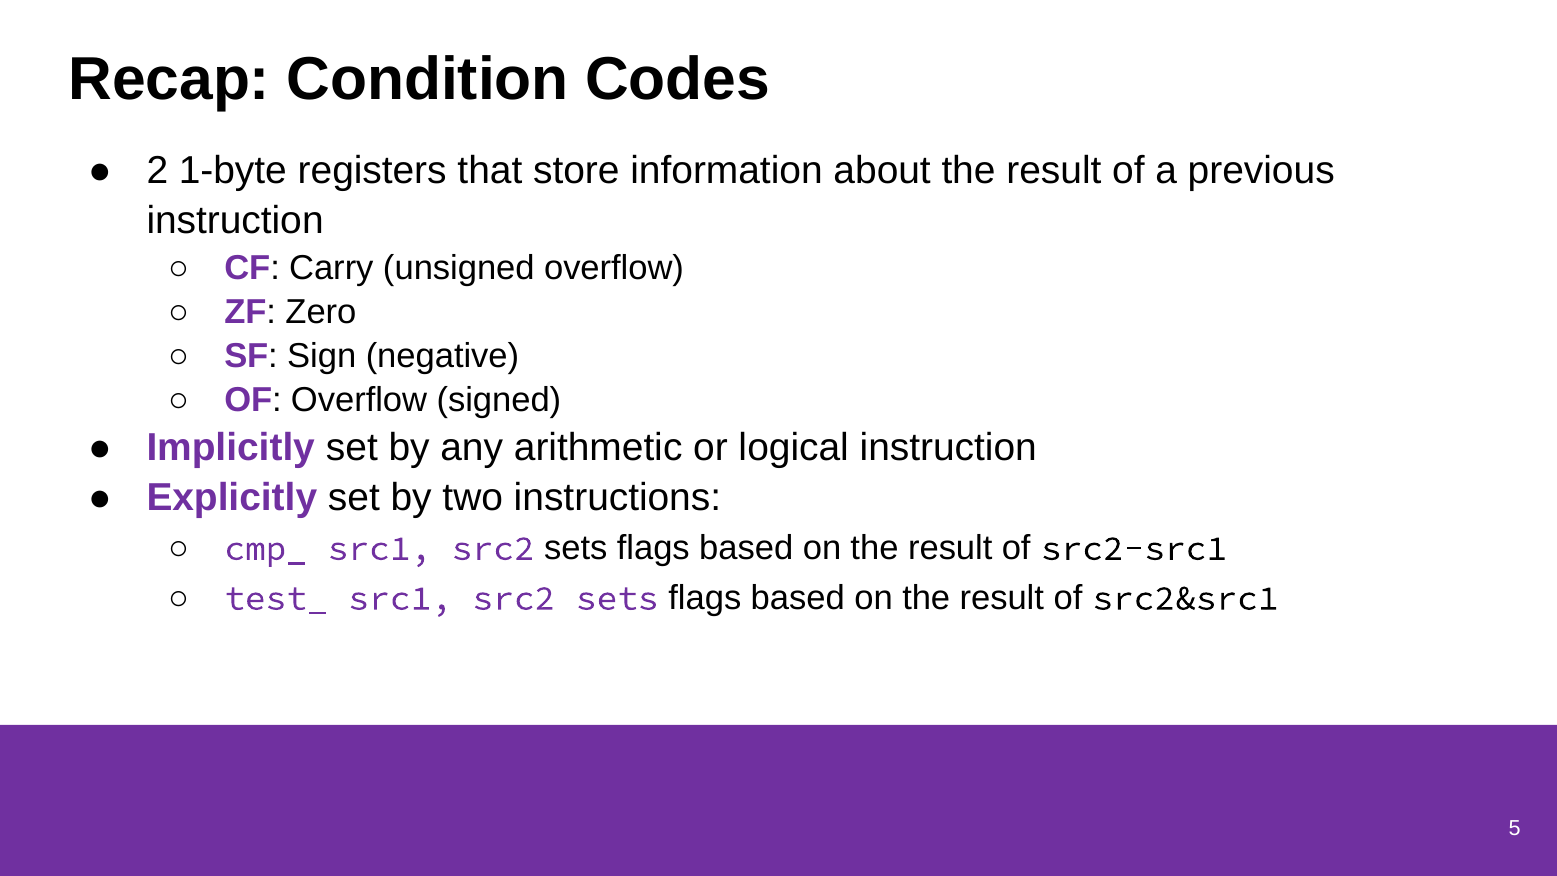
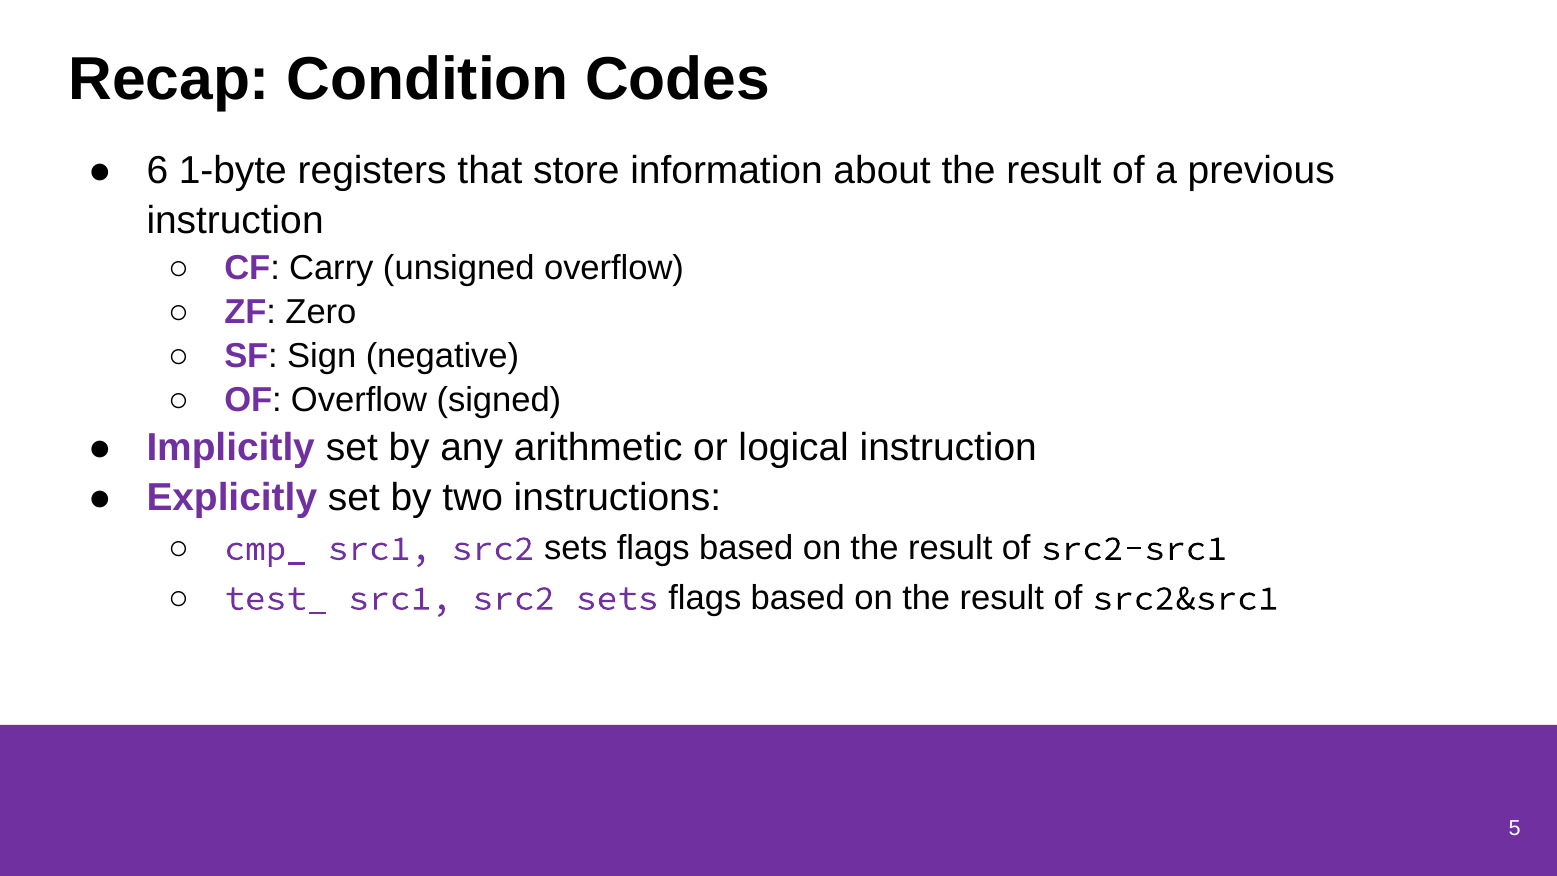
2: 2 -> 6
